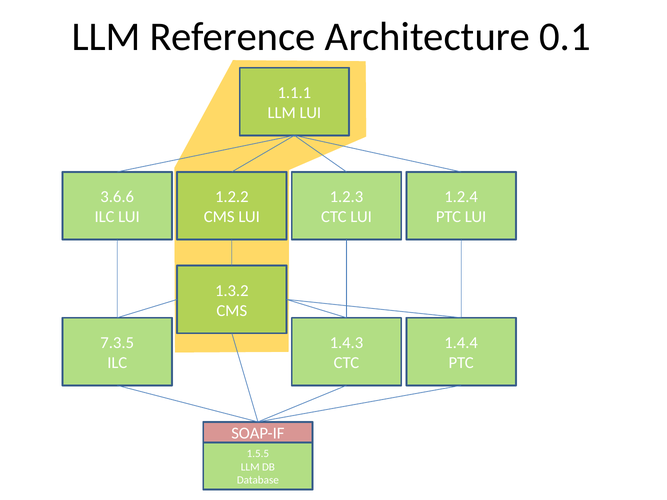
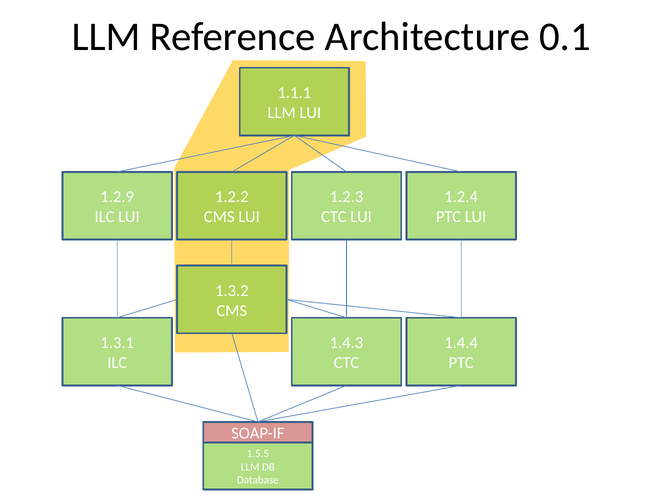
3.6.6: 3.6.6 -> 1.2.9
7.3.5: 7.3.5 -> 1.3.1
